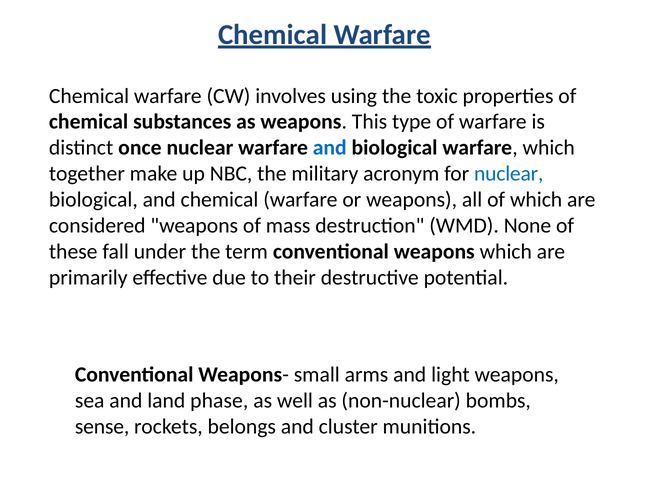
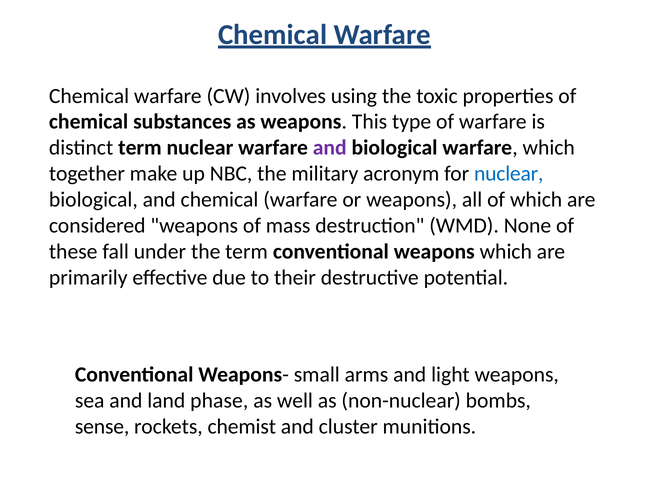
distinct once: once -> term
and at (330, 148) colour: blue -> purple
belongs: belongs -> chemist
